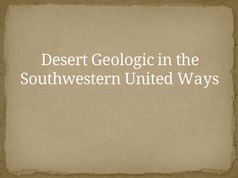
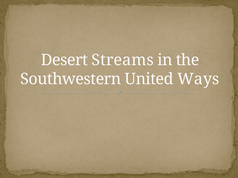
Geologic: Geologic -> Streams
